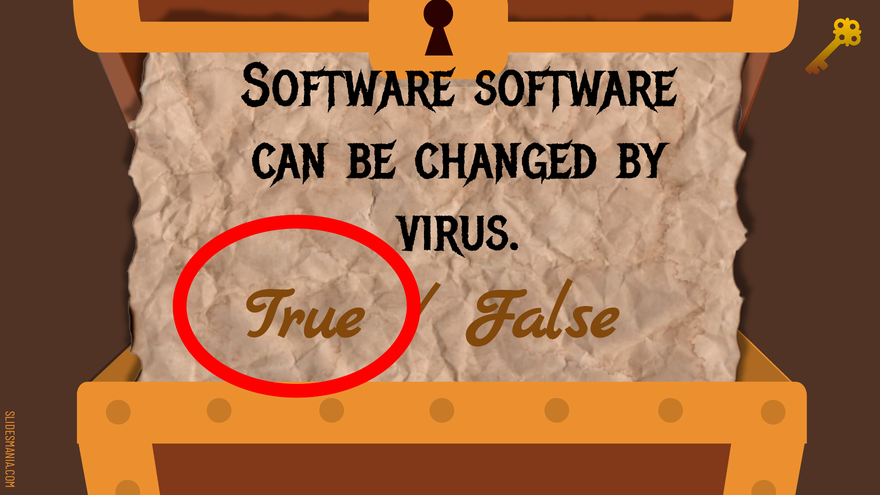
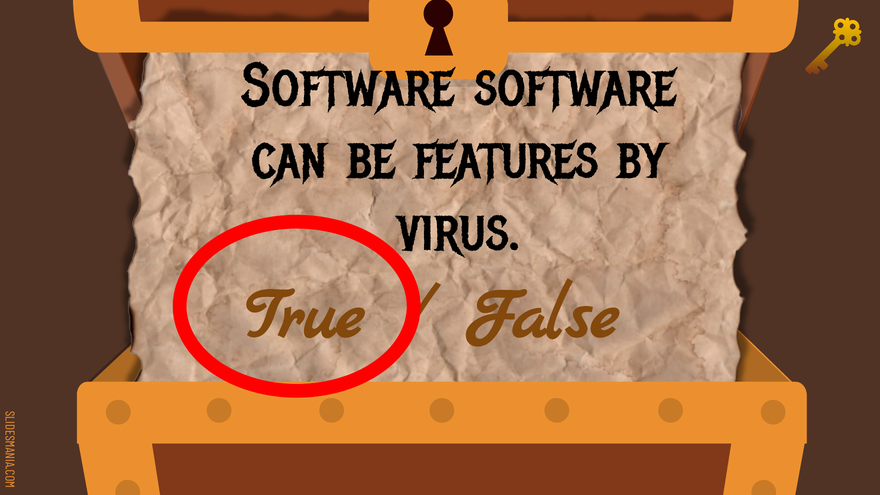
changed: changed -> features
